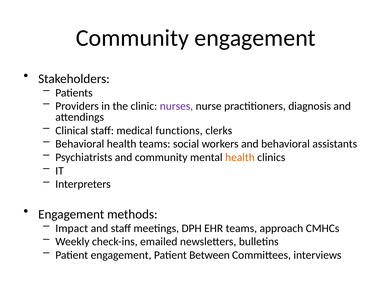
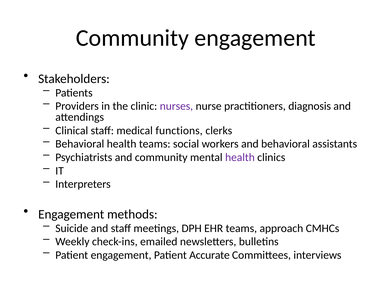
health at (240, 157) colour: orange -> purple
Impact: Impact -> Suicide
Between: Between -> Accurate
